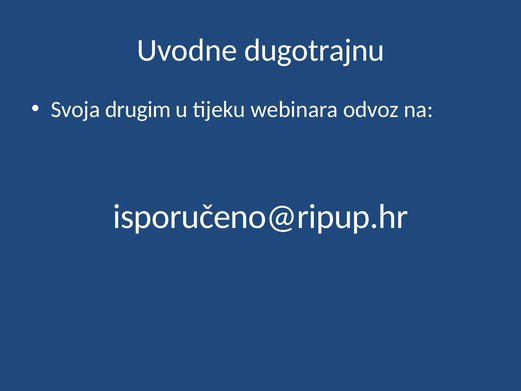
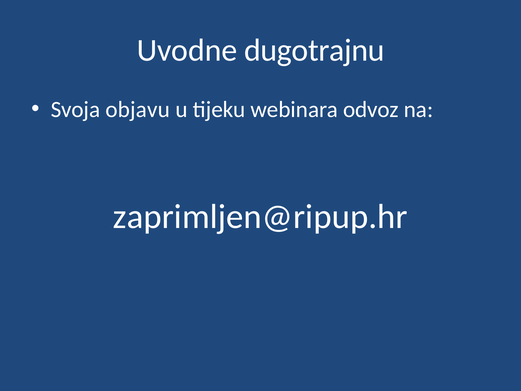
drugim: drugim -> objavu
isporučeno@ripup.hr: isporučeno@ripup.hr -> zaprimljen@ripup.hr
